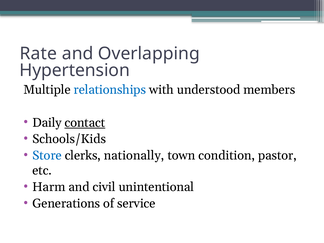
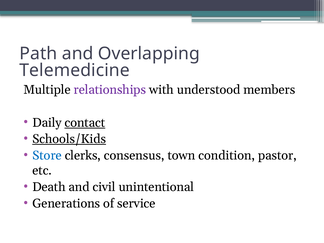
Rate: Rate -> Path
Hypertension: Hypertension -> Telemedicine
relationships colour: blue -> purple
Schools/Kids underline: none -> present
nationally: nationally -> consensus
Harm: Harm -> Death
